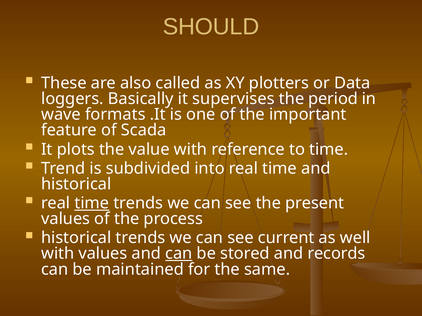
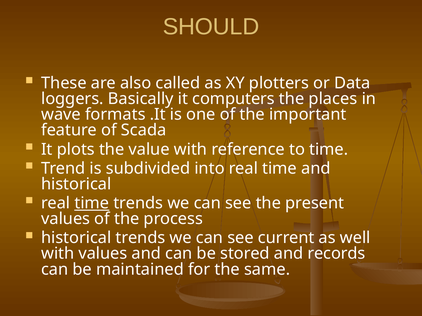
supervises: supervises -> computers
period: period -> places
can at (179, 254) underline: present -> none
